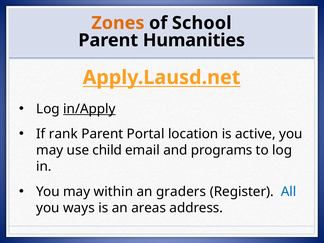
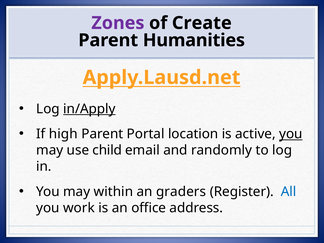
Zones colour: orange -> purple
School: School -> Create
rank: rank -> high
you at (291, 134) underline: none -> present
programs: programs -> randomly
ways: ways -> work
areas: areas -> office
